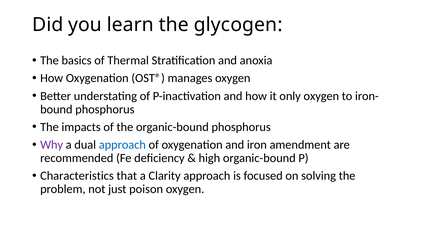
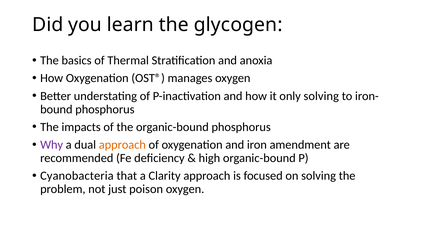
only oxygen: oxygen -> solving
approach at (122, 145) colour: blue -> orange
Characteristics: Characteristics -> Cyanobacteria
